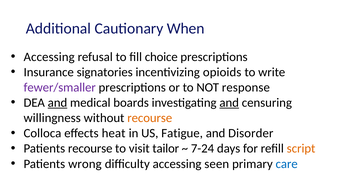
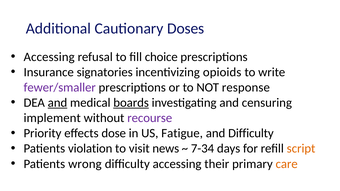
When: When -> Doses
boards underline: none -> present
and at (229, 103) underline: present -> none
willingness: willingness -> implement
recourse at (150, 118) colour: orange -> purple
Colloca: Colloca -> Priority
heat: heat -> dose
and Disorder: Disorder -> Difficulty
Patients recourse: recourse -> violation
tailor: tailor -> news
7-24: 7-24 -> 7-34
seen: seen -> their
care colour: blue -> orange
